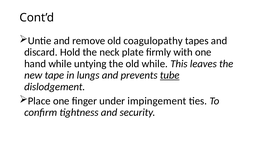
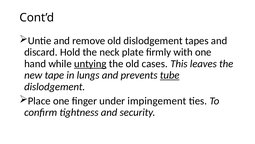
old coagulopathy: coagulopathy -> dislodgement
untying underline: none -> present
old while: while -> cases
